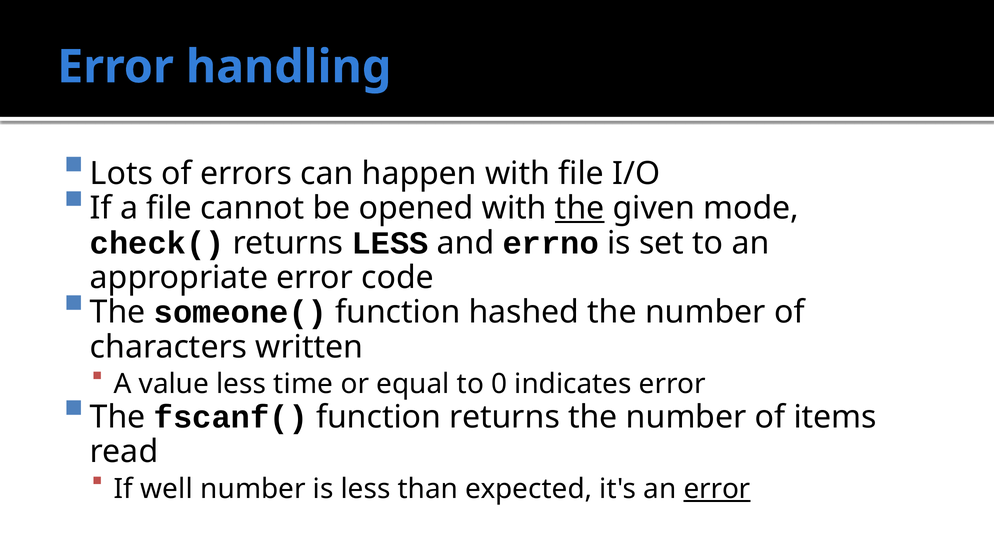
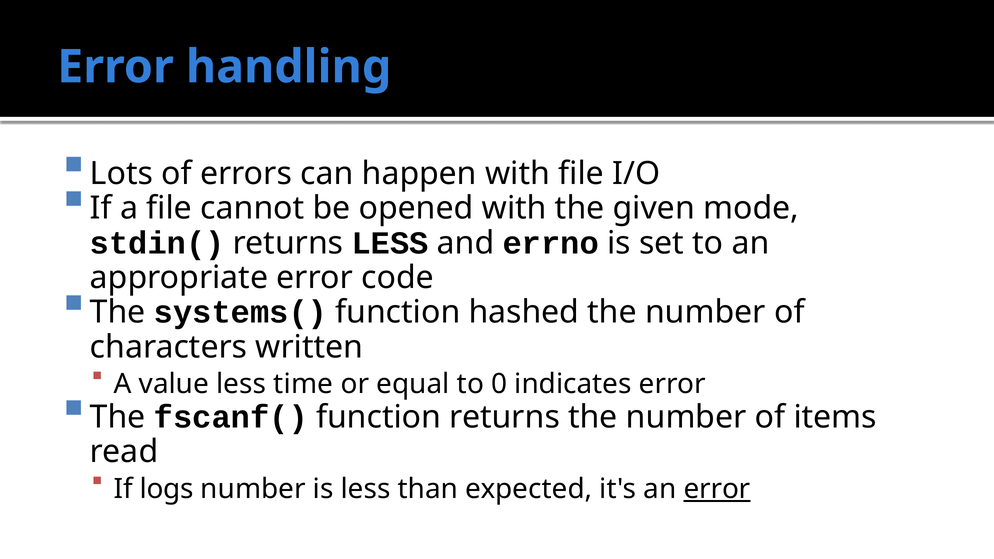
the at (580, 208) underline: present -> none
check(: check( -> stdin(
someone(: someone( -> systems(
well: well -> logs
